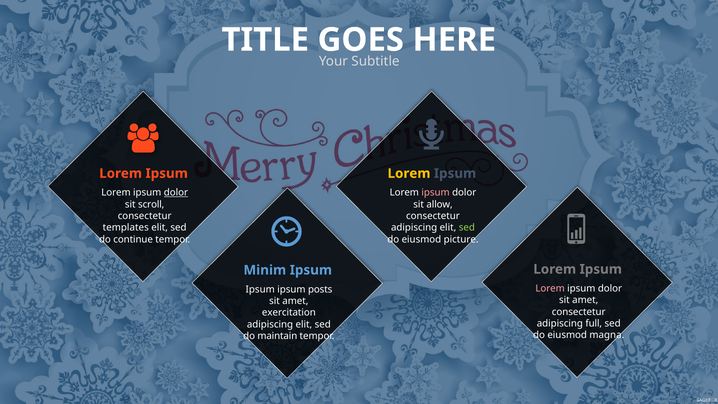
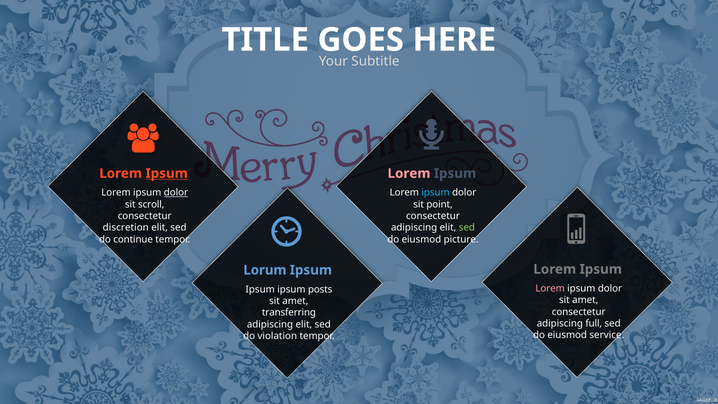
Ipsum at (167, 173) underline: none -> present
Lorem at (409, 173) colour: yellow -> pink
ipsum at (436, 193) colour: pink -> light blue
allow: allow -> point
templates: templates -> discretion
Minim: Minim -> Lorum
exercitation: exercitation -> transferring
magna: magna -> service
maintain: maintain -> violation
